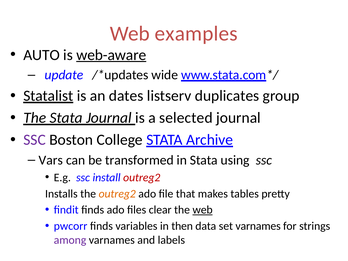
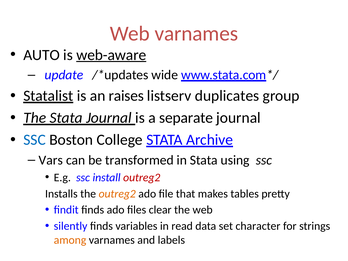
Web examples: examples -> varnames
dates: dates -> raises
selected: selected -> separate
SSC at (35, 140) colour: purple -> blue
web at (203, 210) underline: present -> none
pwcorr: pwcorr -> silently
then: then -> read
set varnames: varnames -> character
among colour: purple -> orange
